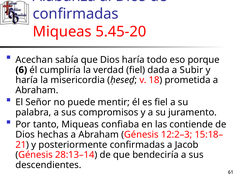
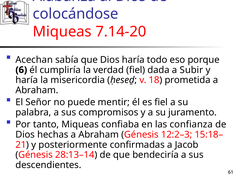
confirmadas at (76, 14): confirmadas -> colocándose
5.45-20: 5.45-20 -> 7.14-20
contiende: contiende -> confianza
